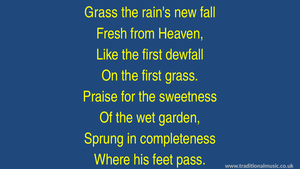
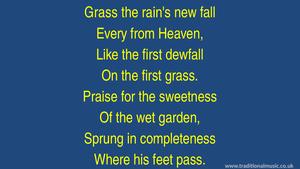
Fresh: Fresh -> Every
